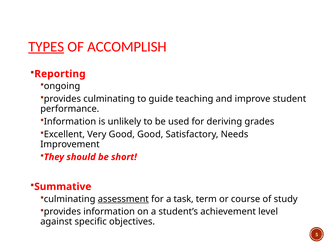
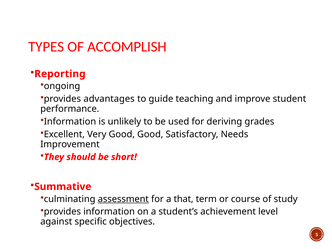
TYPES underline: present -> none
provides culminating: culminating -> advantages
task: task -> that
